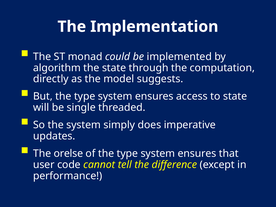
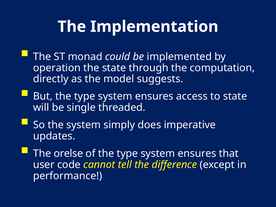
algorithm: algorithm -> operation
